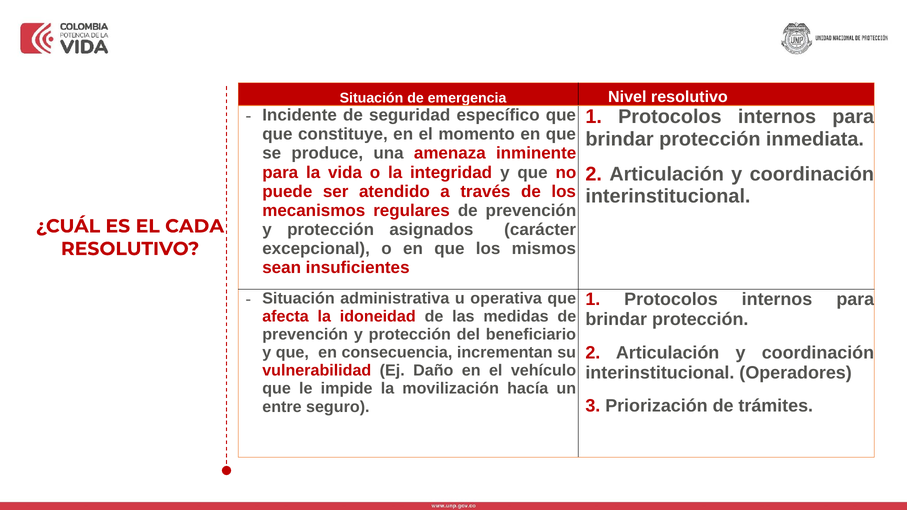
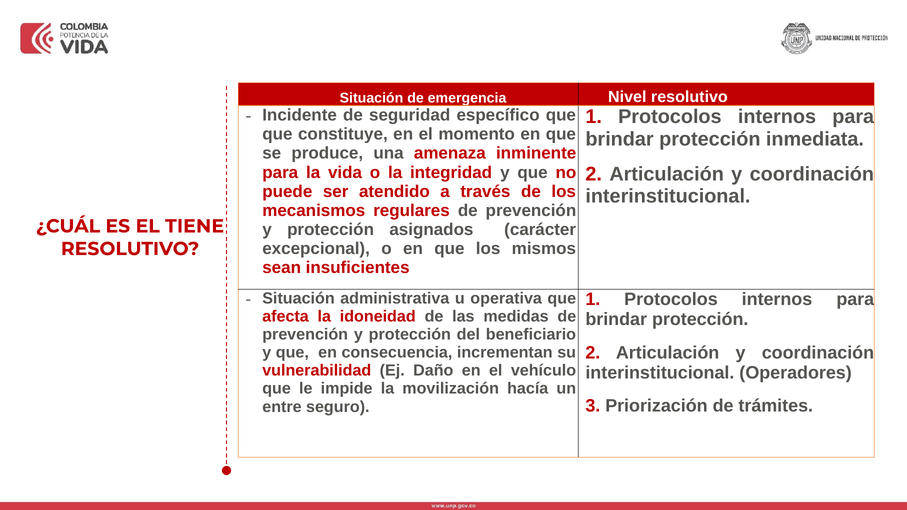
CADA: CADA -> TIENE
